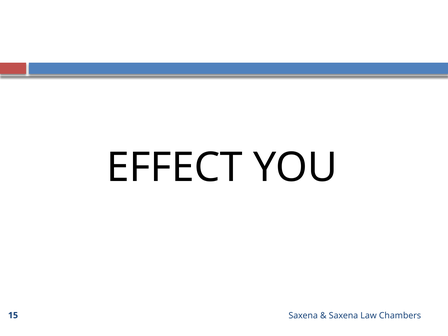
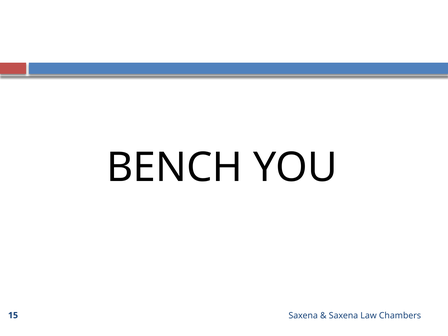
EFFECT: EFFECT -> BENCH
